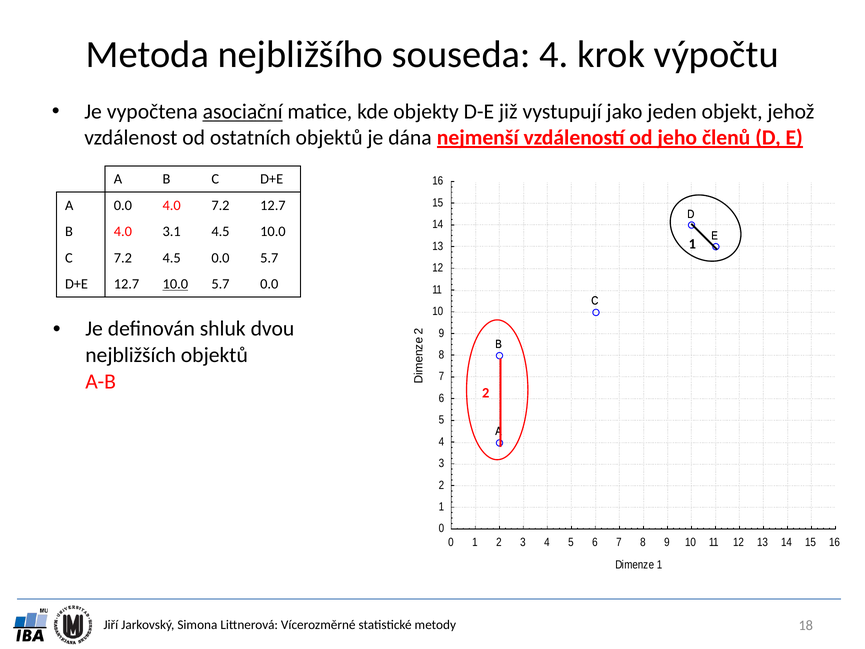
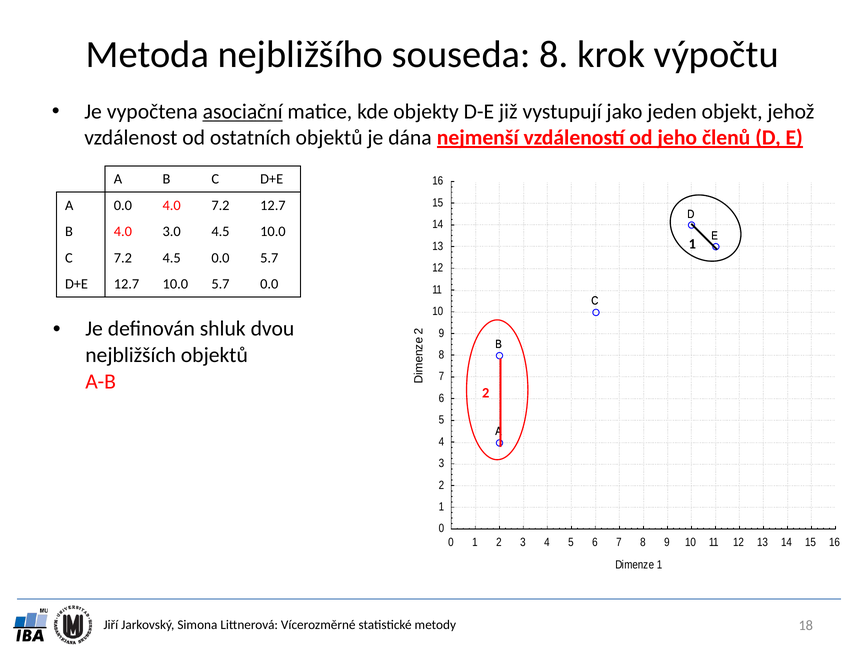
souseda 4: 4 -> 8
3.1: 3.1 -> 3.0
10.0 at (175, 284) underline: present -> none
